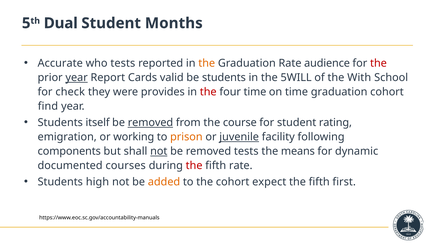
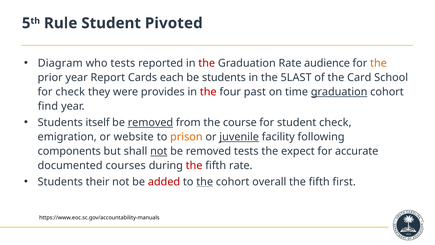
Dual: Dual -> Rule
Months: Months -> Pivoted
Accurate: Accurate -> Diagram
the at (207, 63) colour: orange -> red
the at (378, 63) colour: red -> orange
year at (77, 77) underline: present -> none
valid: valid -> each
5WILL: 5WILL -> 5LAST
With: With -> Card
four time: time -> past
graduation at (339, 92) underline: none -> present
student rating: rating -> check
working: working -> website
means: means -> expect
dynamic: dynamic -> accurate
high: high -> their
added colour: orange -> red
the at (205, 182) underline: none -> present
expect: expect -> overall
